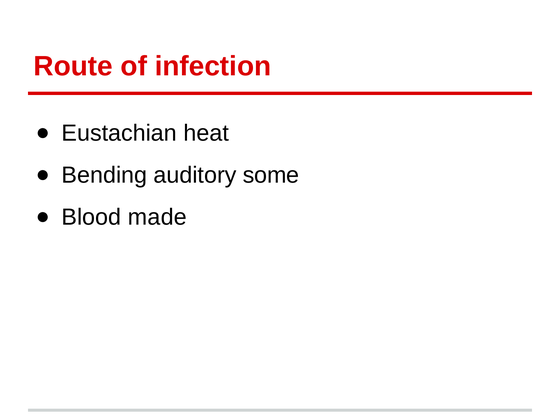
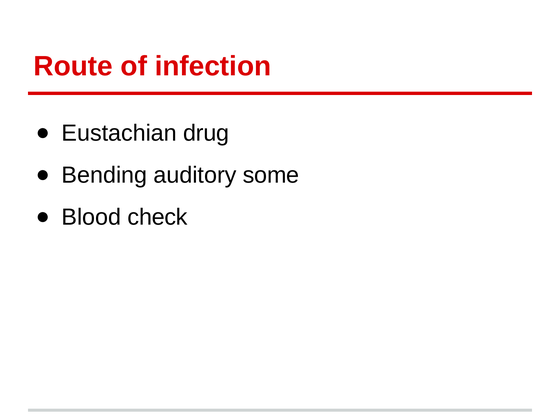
heat: heat -> drug
made: made -> check
